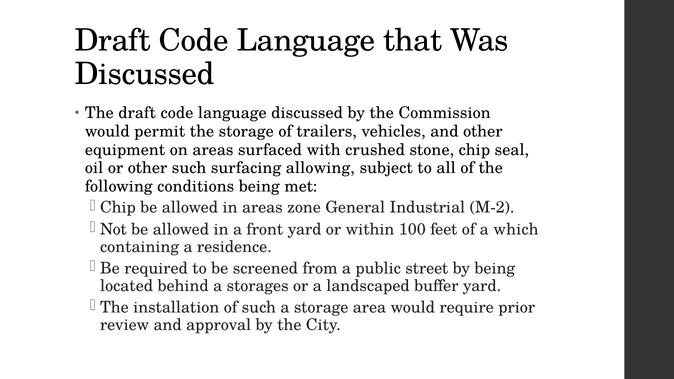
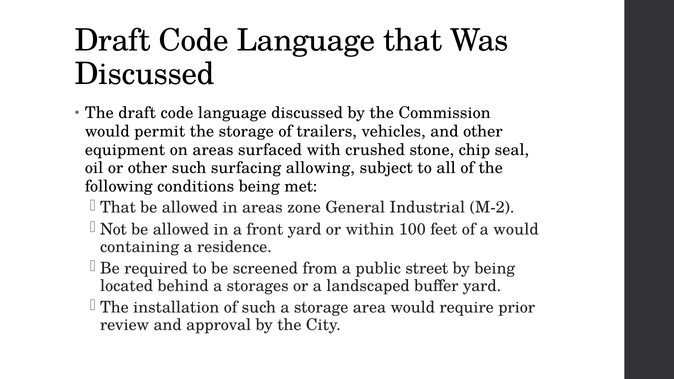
Chip at (118, 208): Chip -> That
a which: which -> would
